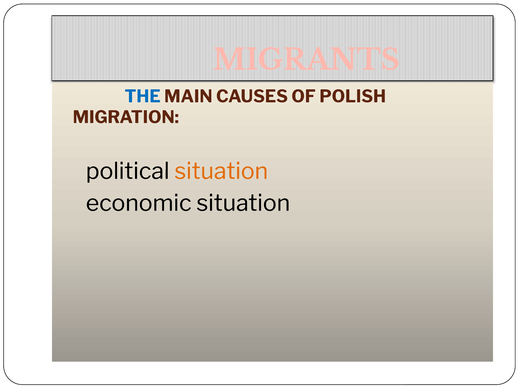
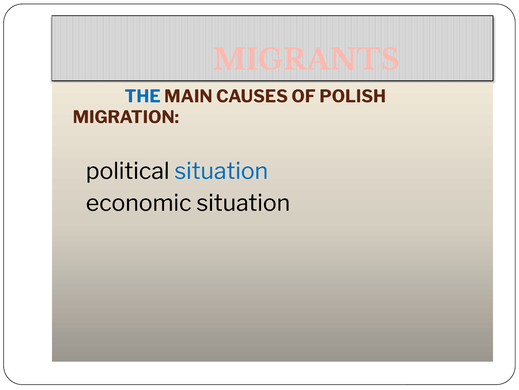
situation at (221, 171) colour: orange -> blue
